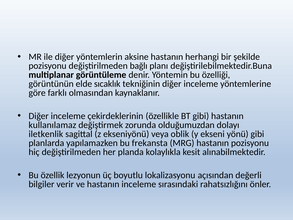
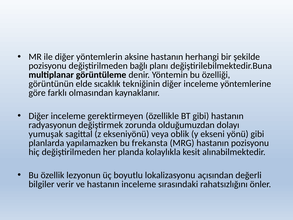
çekirdeklerinin: çekirdeklerinin -> gerektirmeyen
kullanılamaz: kullanılamaz -> radyasyonun
iletkenlik: iletkenlik -> yumuşak
